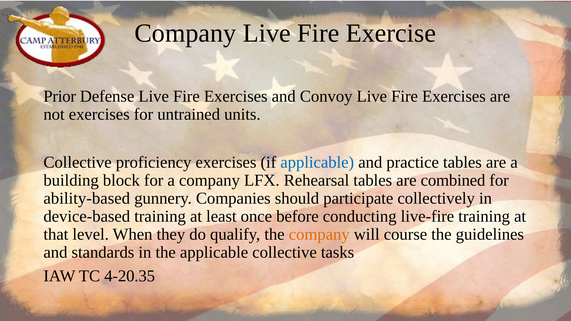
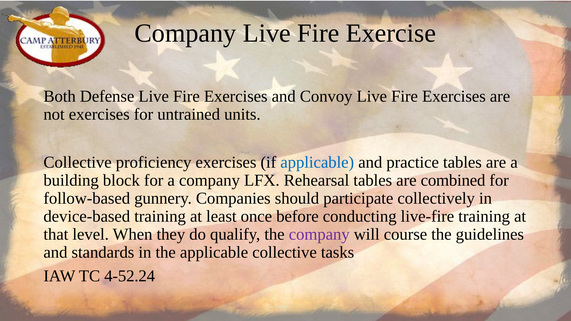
Prior: Prior -> Both
ability-based: ability-based -> follow-based
company at (319, 234) colour: orange -> purple
4-20.35: 4-20.35 -> 4-52.24
